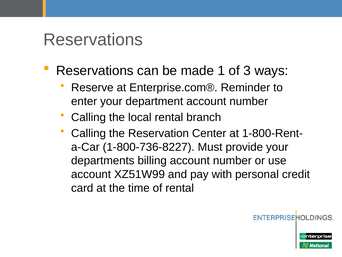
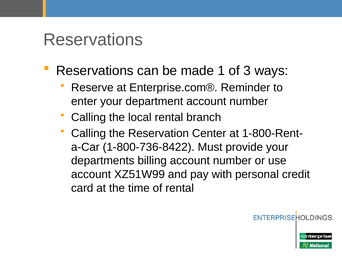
1-800-736-8227: 1-800-736-8227 -> 1-800-736-8422
